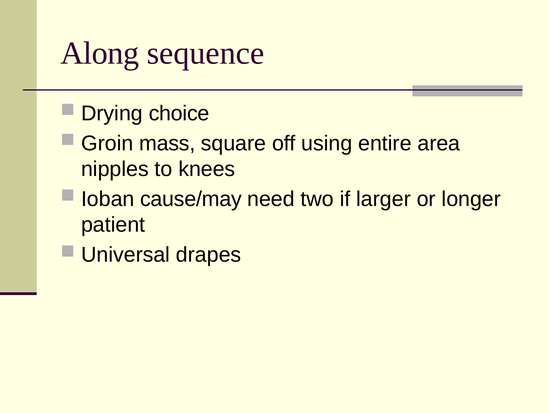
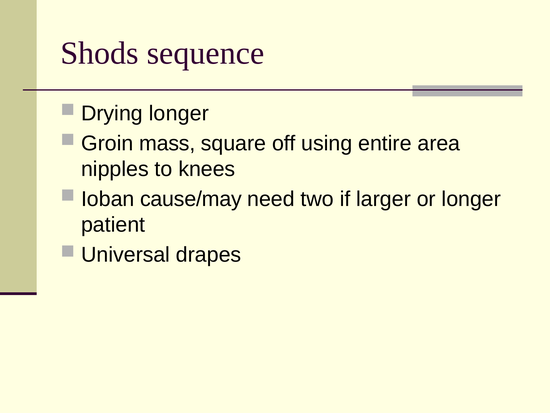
Along: Along -> Shods
Drying choice: choice -> longer
